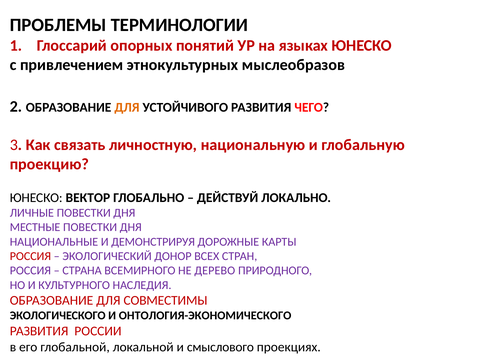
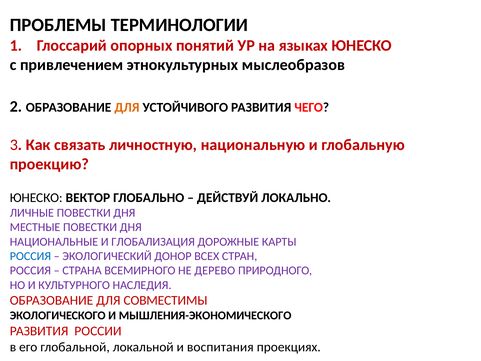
ДЕМОНСТРИРУЯ: ДЕМОНСТРИРУЯ -> ГЛОБАЛИЗАЦИЯ
РОССИЯ at (30, 256) colour: red -> blue
ОНТОЛОГИЯ-ЭКОНОМИЧЕСКОГО: ОНТОЛОГИЯ-ЭКОНОМИЧЕСКОГО -> МЫШЛЕНИЯ-ЭКОНОМИЧЕСКОГО
смыслового: смыслового -> воспитания
